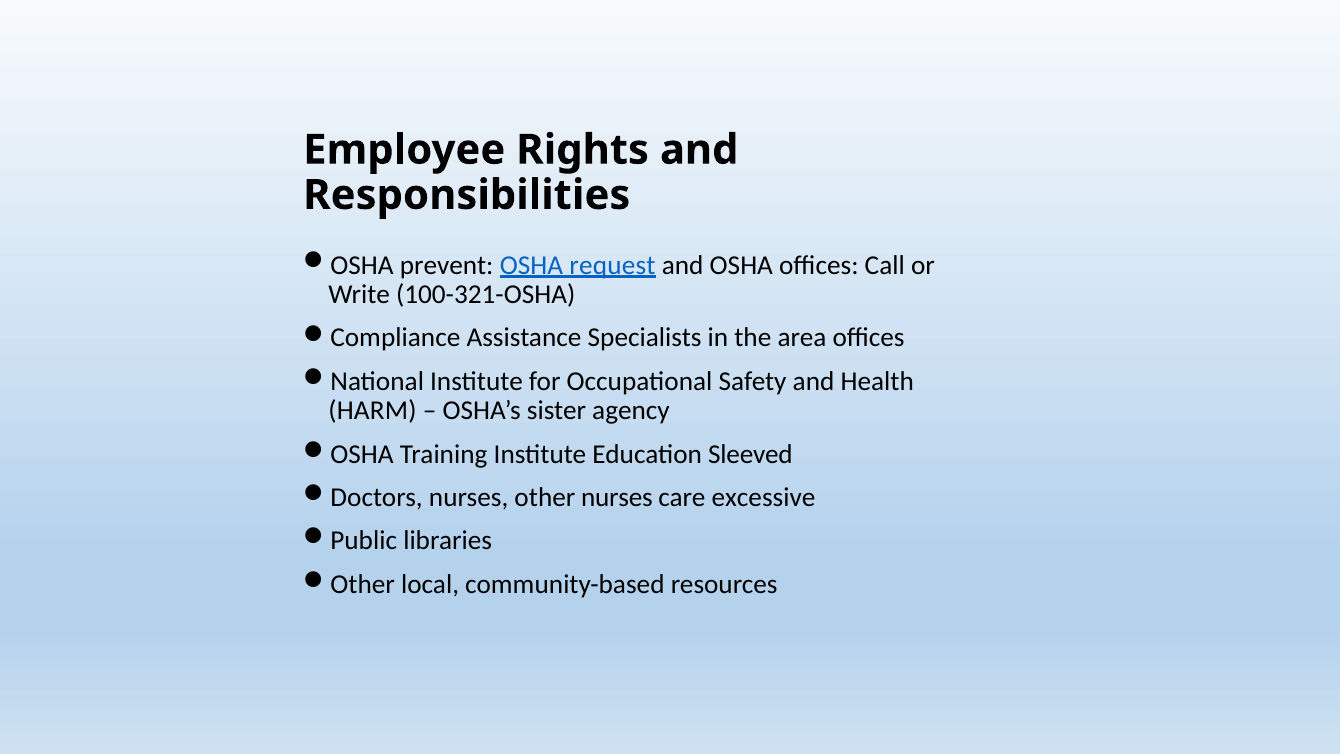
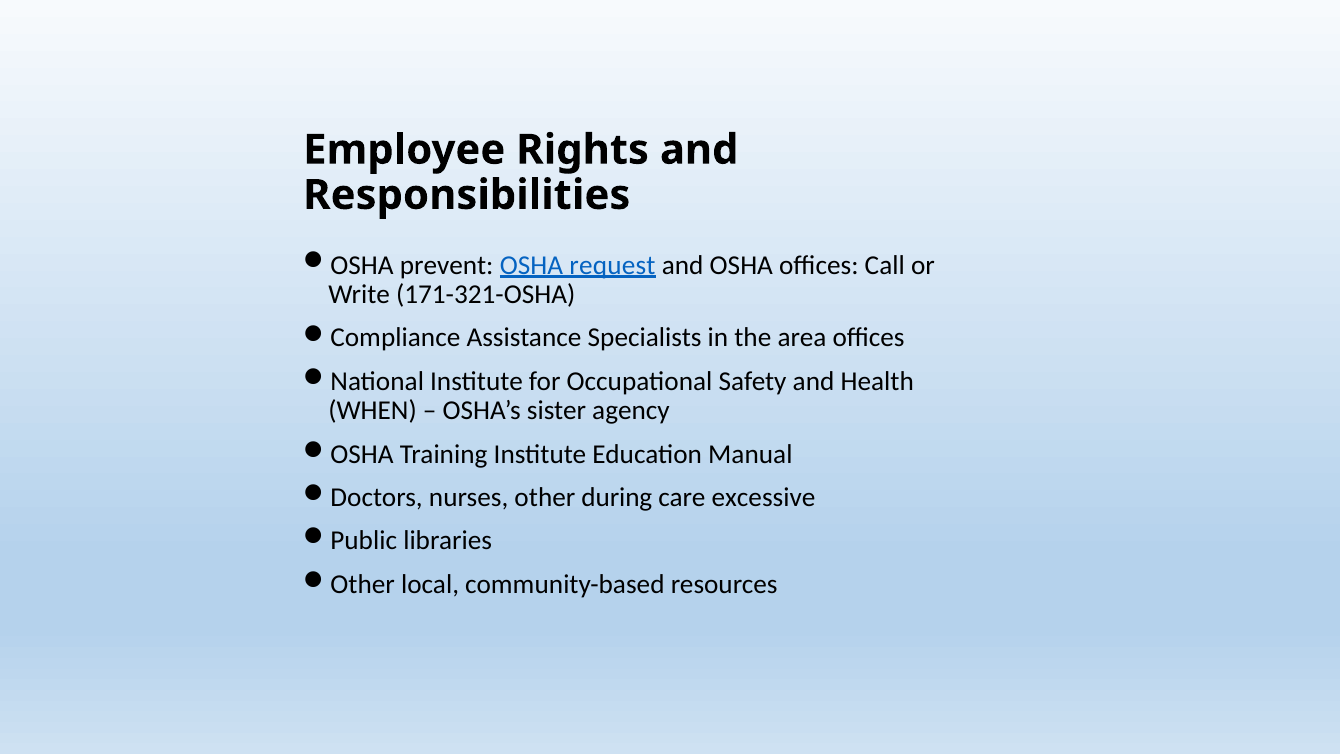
100-321-OSHA: 100-321-OSHA -> 171-321-OSHA
HARM: HARM -> WHEN
Sleeved: Sleeved -> Manual
other nurses: nurses -> during
